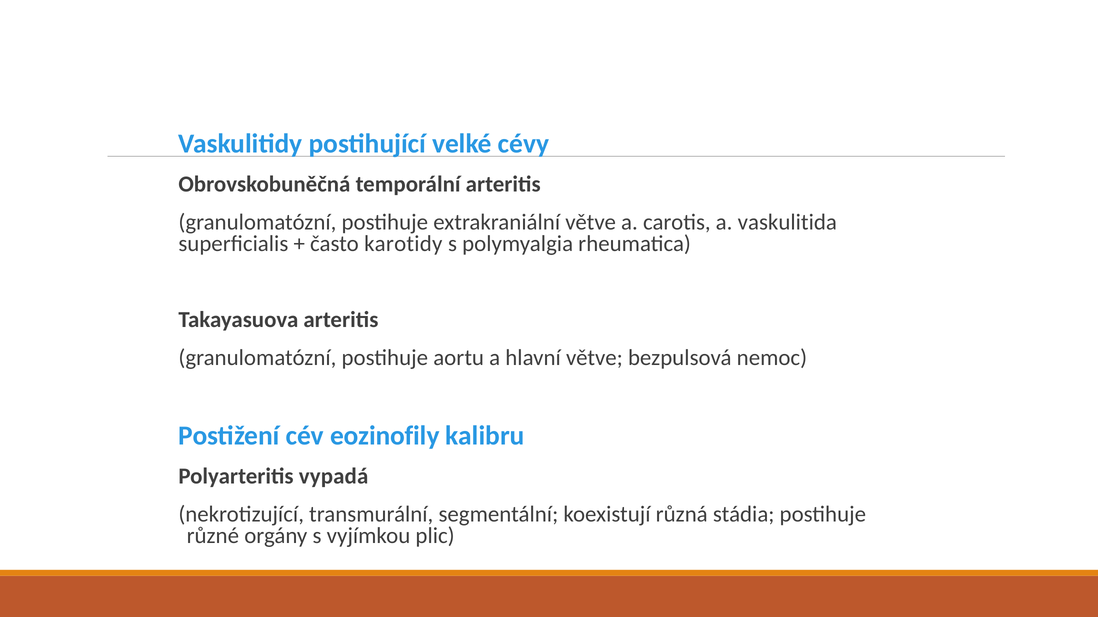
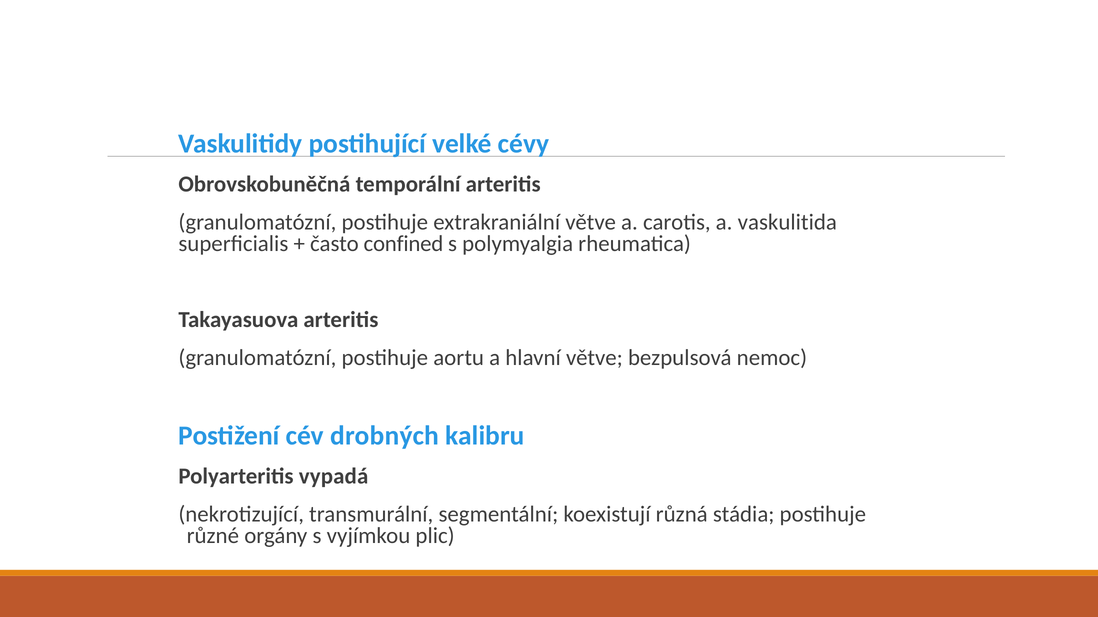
karotidy: karotidy -> confined
eozinofily: eozinofily -> drobných
